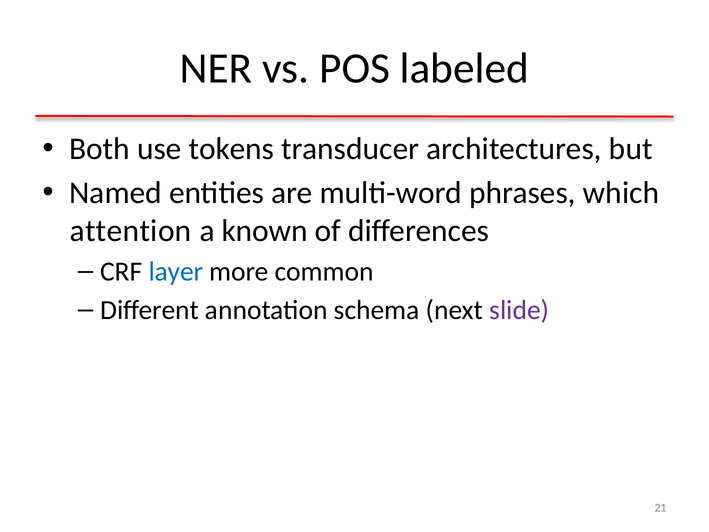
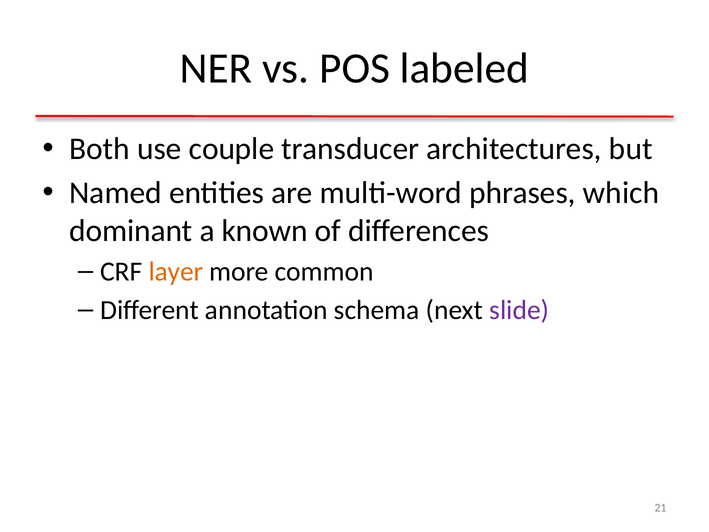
tokens: tokens -> couple
attention: attention -> dominant
layer colour: blue -> orange
